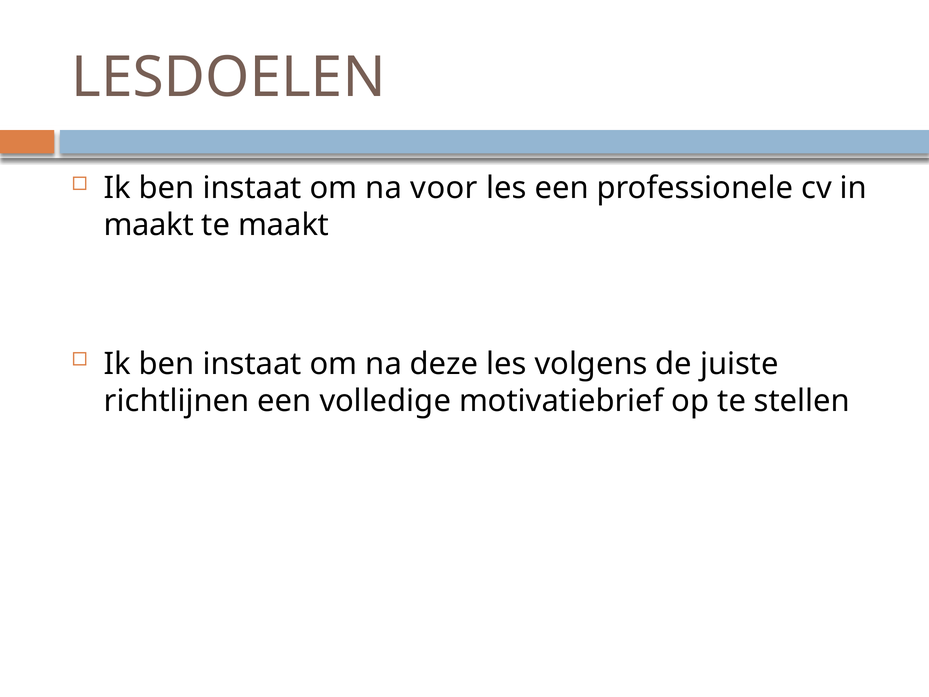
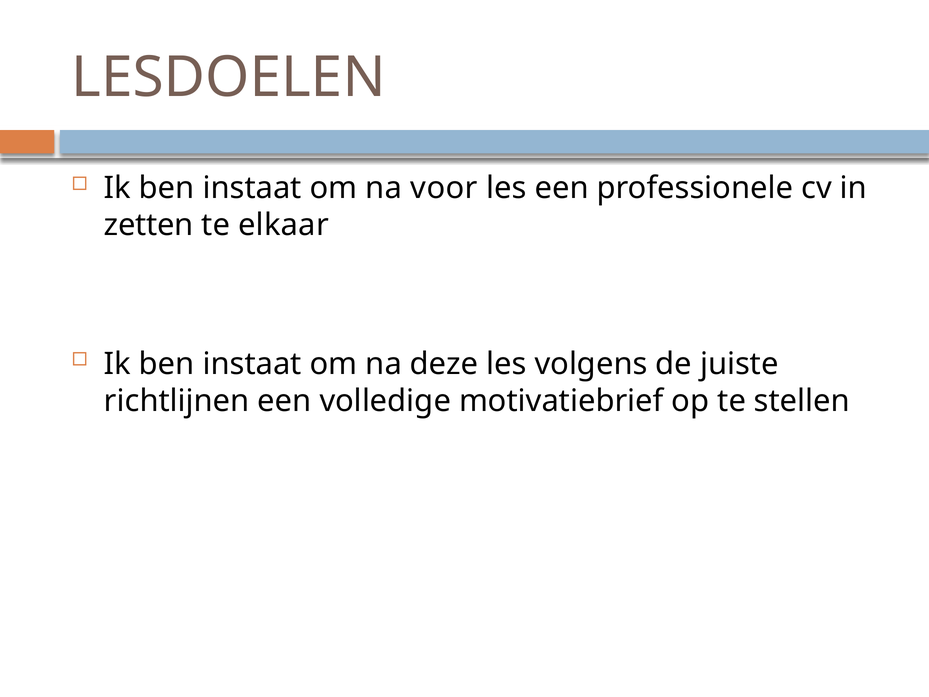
maakt at (149, 225): maakt -> zetten
te maakt: maakt -> elkaar
